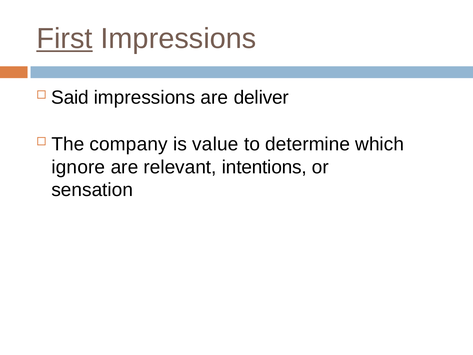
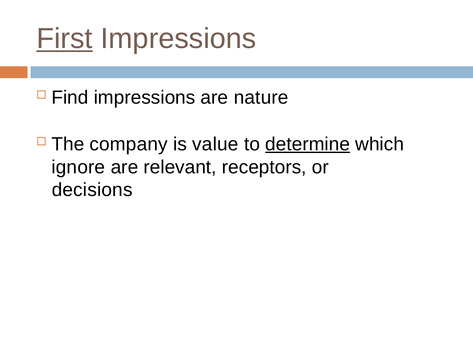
Said: Said -> Find
deliver: deliver -> nature
determine underline: none -> present
intentions: intentions -> receptors
sensation: sensation -> decisions
